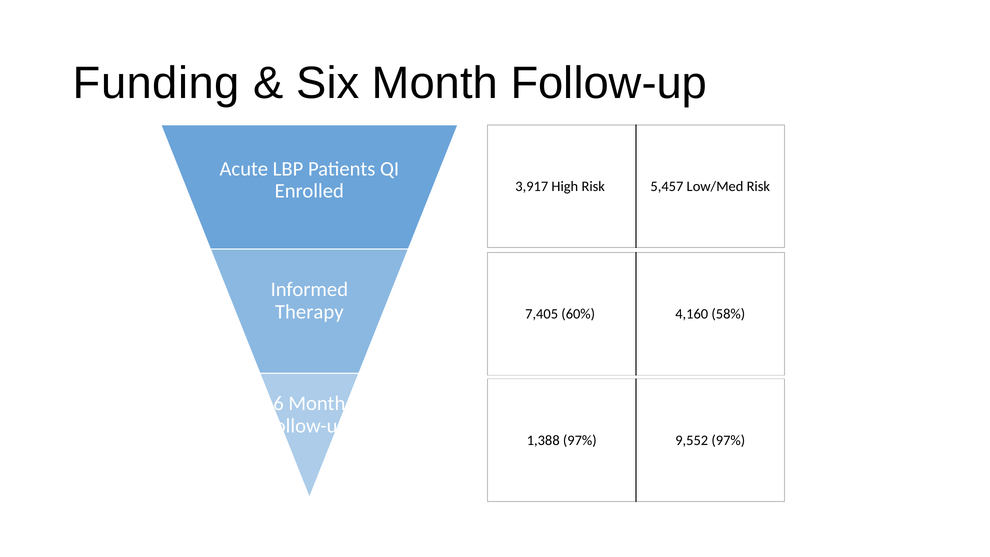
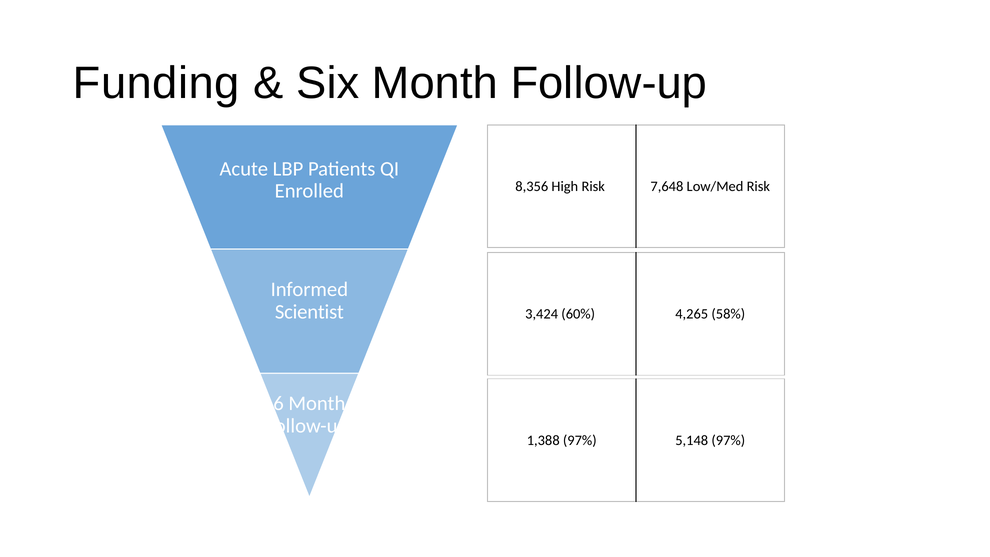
3,917: 3,917 -> 8,356
5,457: 5,457 -> 7,648
Therapy: Therapy -> Scientist
7,405: 7,405 -> 3,424
4,160: 4,160 -> 4,265
9,552: 9,552 -> 5,148
